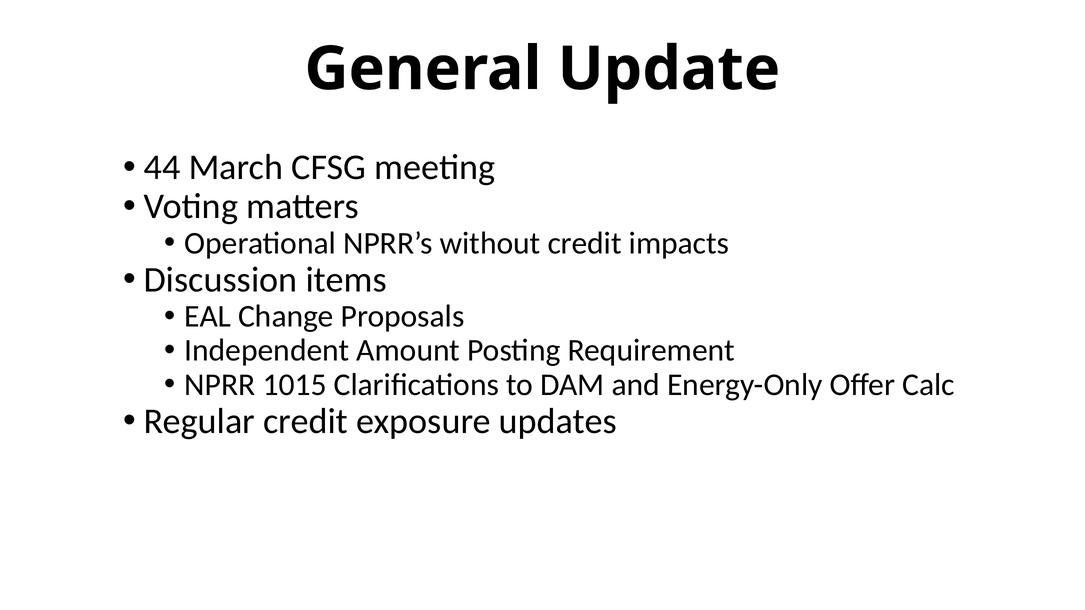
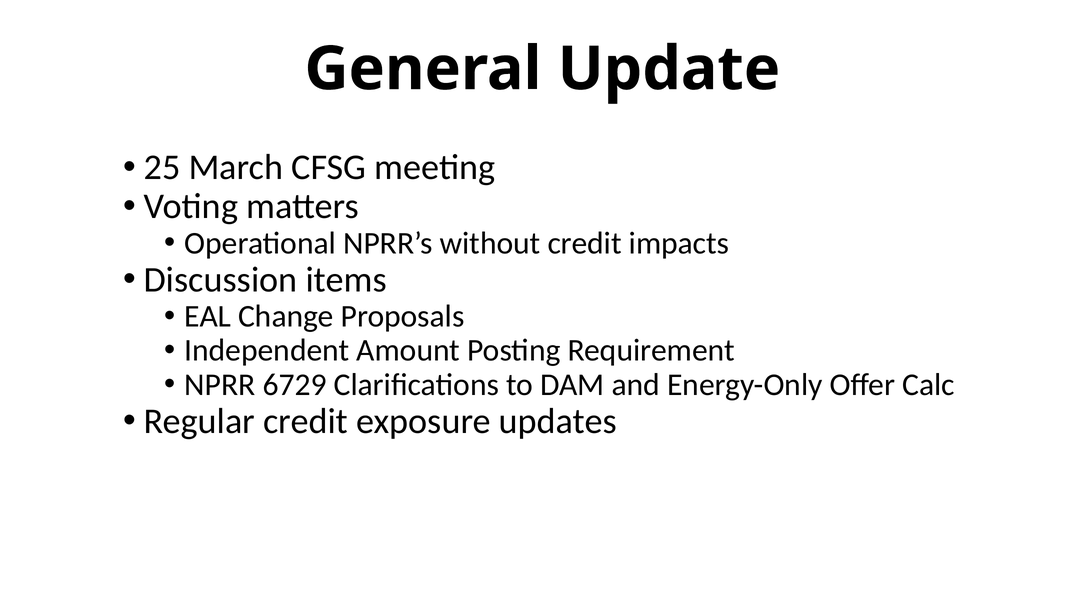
44: 44 -> 25
1015: 1015 -> 6729
